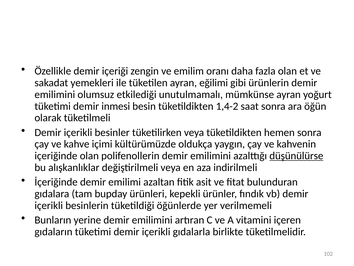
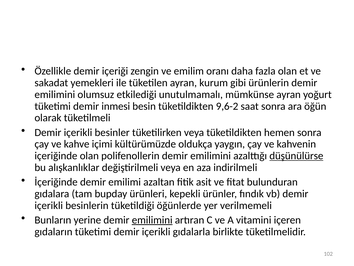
eğilimi: eğilimi -> kurum
1,4-2: 1,4-2 -> 9,6-2
emilimini at (152, 220) underline: none -> present
